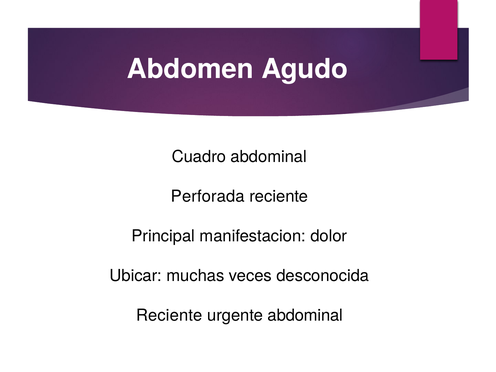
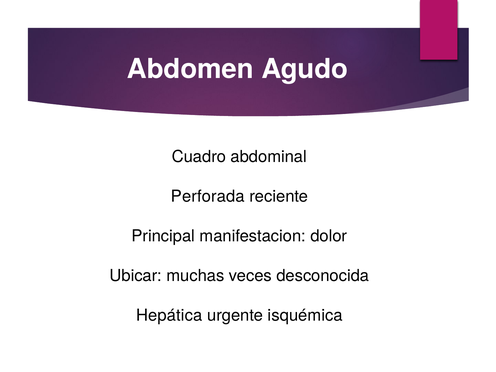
Reciente at (169, 315): Reciente -> Hepática
urgente abdominal: abdominal -> isquémica
